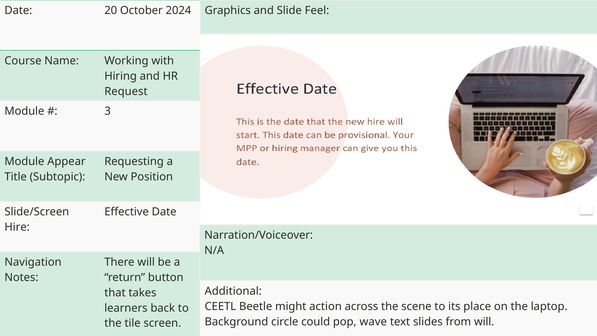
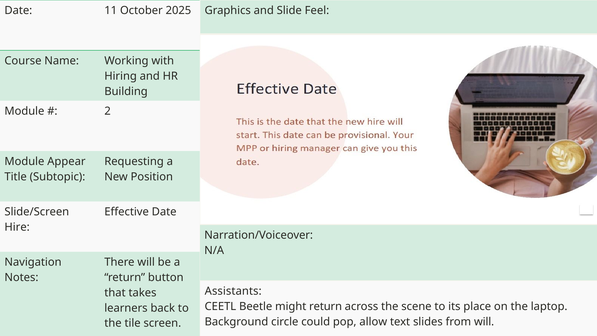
20: 20 -> 11
2024: 2024 -> 2025
Request: Request -> Building
3: 3 -> 2
Additional: Additional -> Assistants
might action: action -> return
wave: wave -> allow
